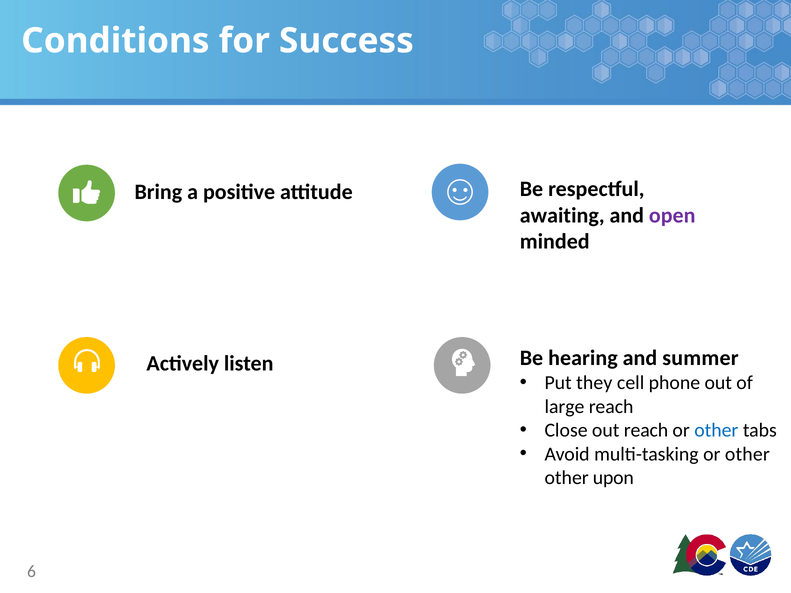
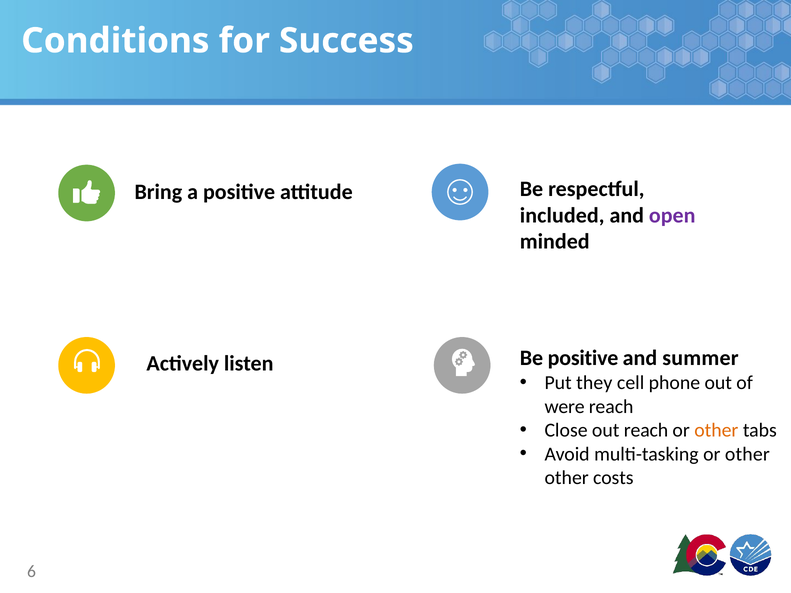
awaiting: awaiting -> included
Be hearing: hearing -> positive
large: large -> were
other at (716, 430) colour: blue -> orange
upon: upon -> costs
